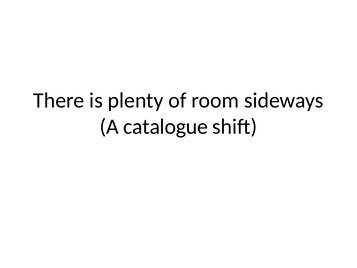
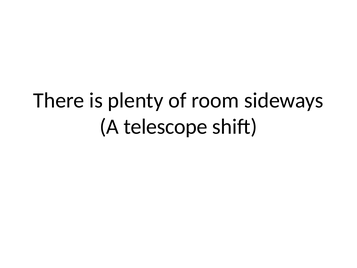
catalogue: catalogue -> telescope
